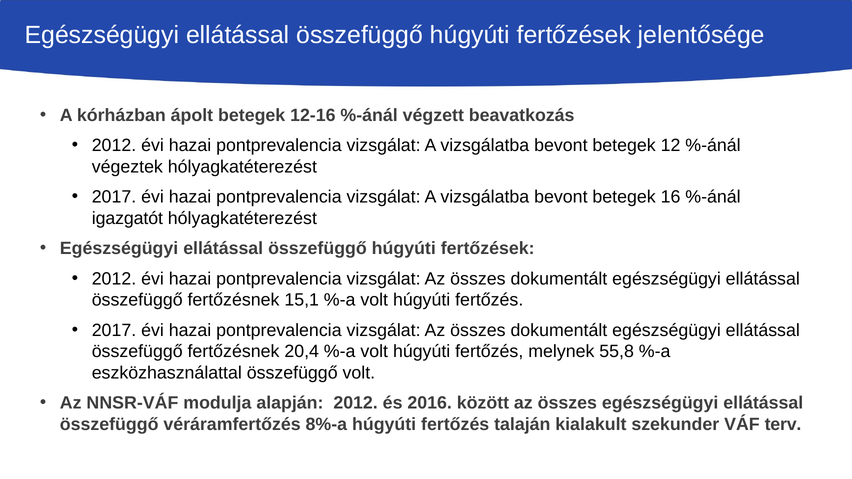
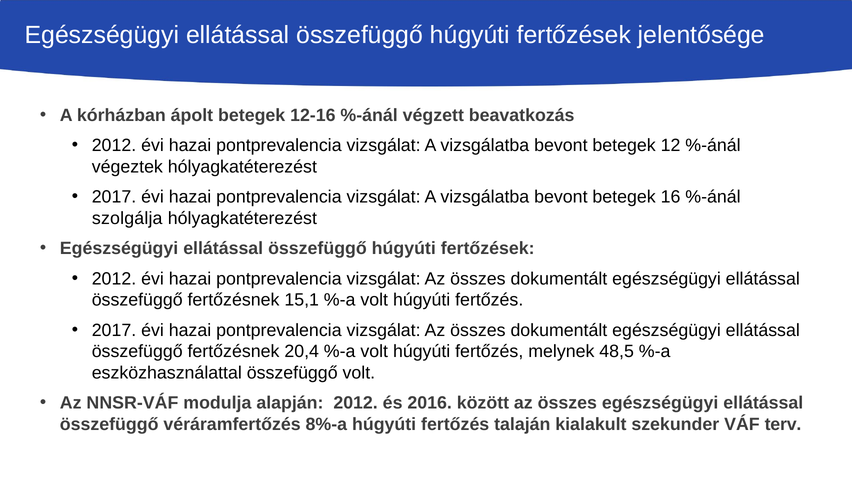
igazgatót: igazgatót -> szolgálja
55,8: 55,8 -> 48,5
